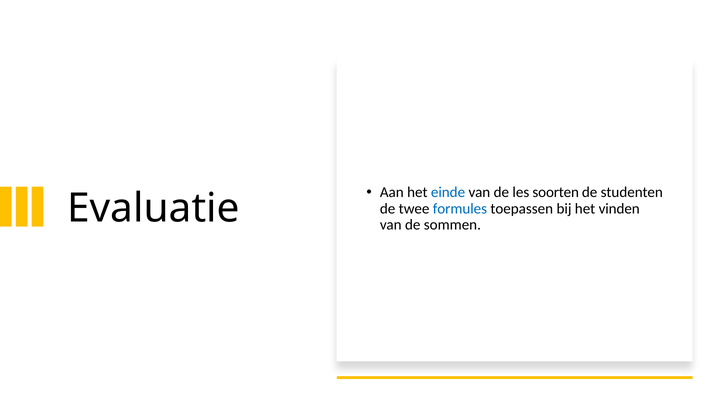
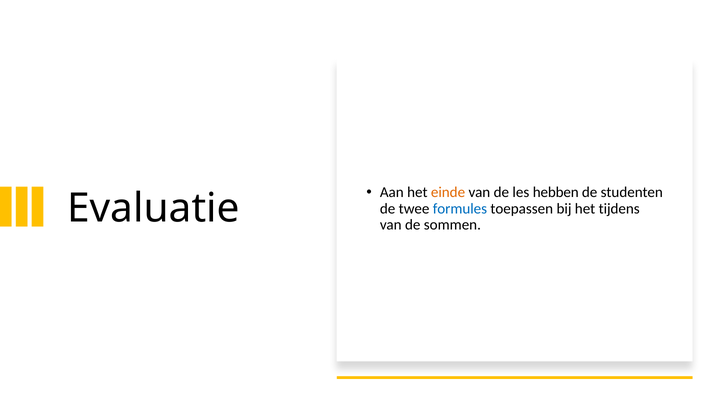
einde colour: blue -> orange
soorten: soorten -> hebben
vinden: vinden -> tijdens
